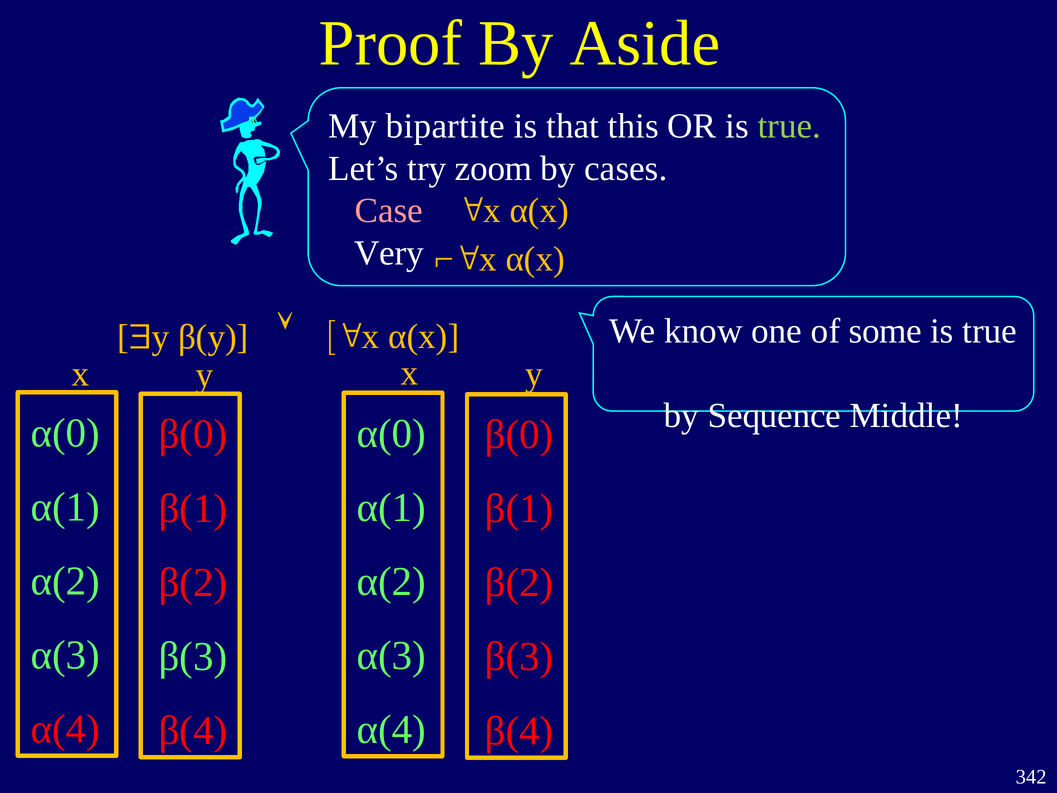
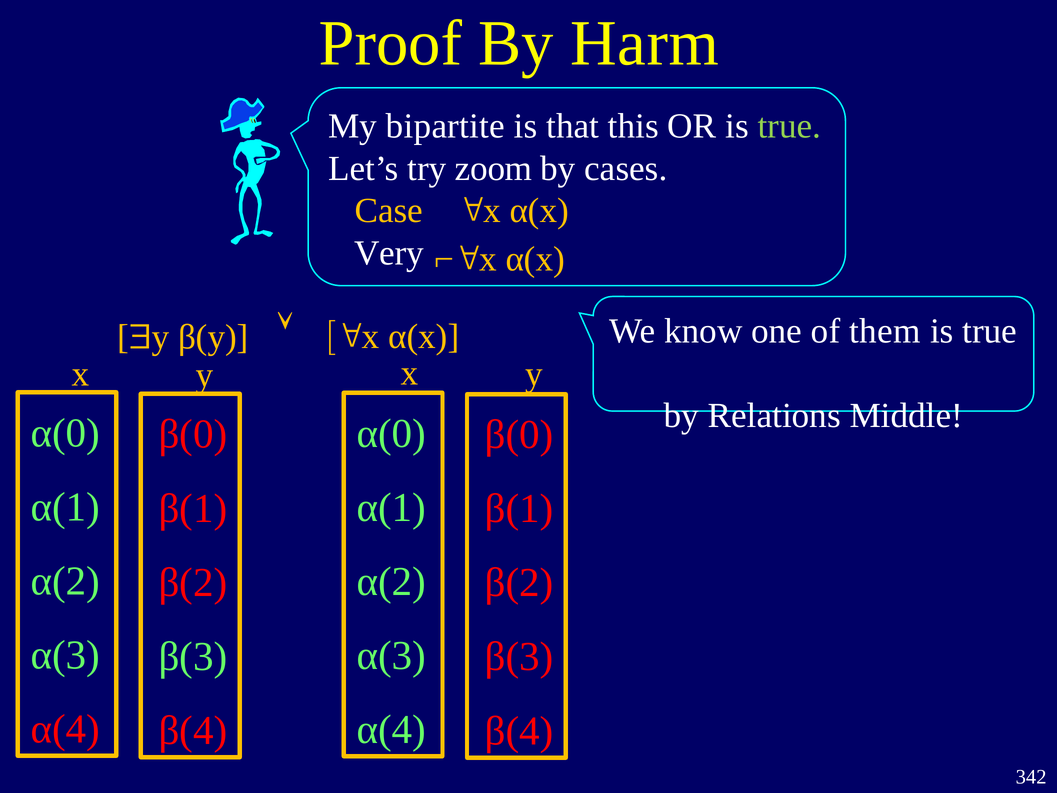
Aside: Aside -> Harm
Case colour: pink -> yellow
some: some -> them
Sequence: Sequence -> Relations
